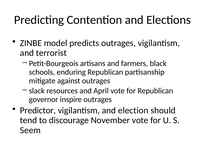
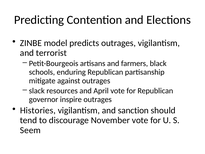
Predictor: Predictor -> Histories
election: election -> sanction
